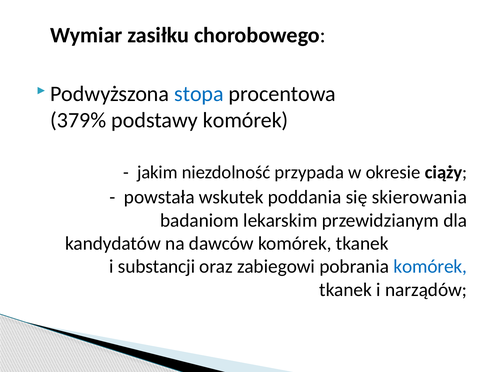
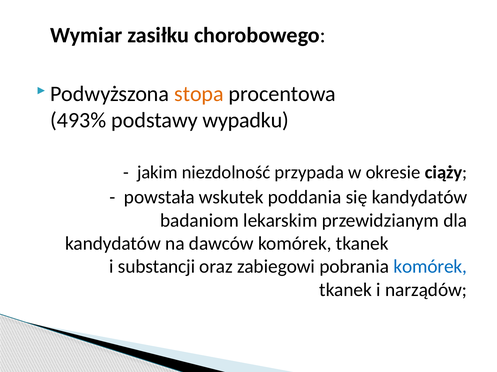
stopa colour: blue -> orange
379%: 379% -> 493%
podstawy komórek: komórek -> wypadku
się skierowania: skierowania -> kandydatów
